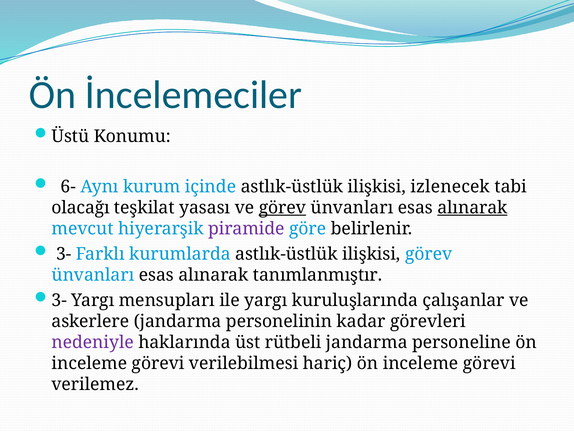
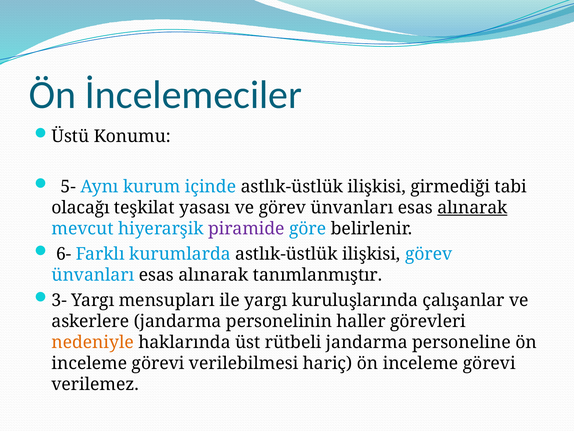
6-: 6- -> 5-
izlenecek: izlenecek -> girmediği
görev at (282, 207) underline: present -> none
3- at (64, 254): 3- -> 6-
kadar: kadar -> haller
nedeniyle colour: purple -> orange
